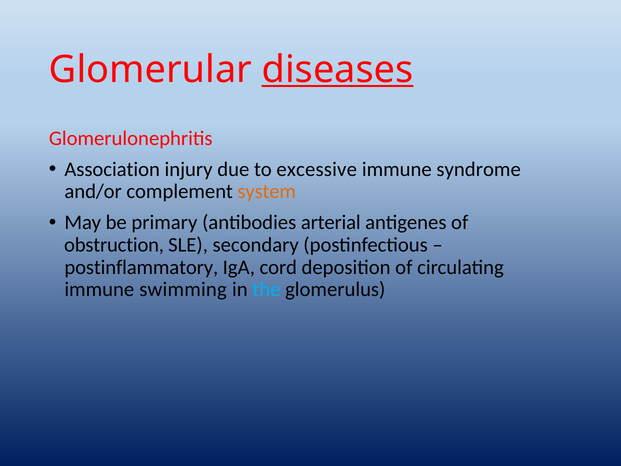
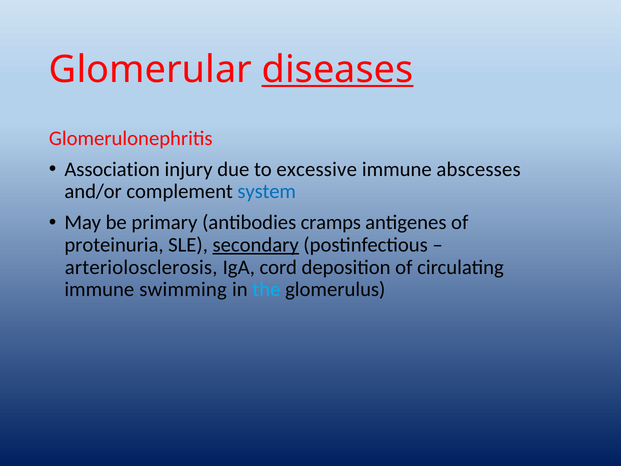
syndrome: syndrome -> abscesses
system colour: orange -> blue
arterial: arterial -> cramps
obstruction: obstruction -> proteinuria
secondary underline: none -> present
postinflammatory: postinflammatory -> arteriolosclerosis
